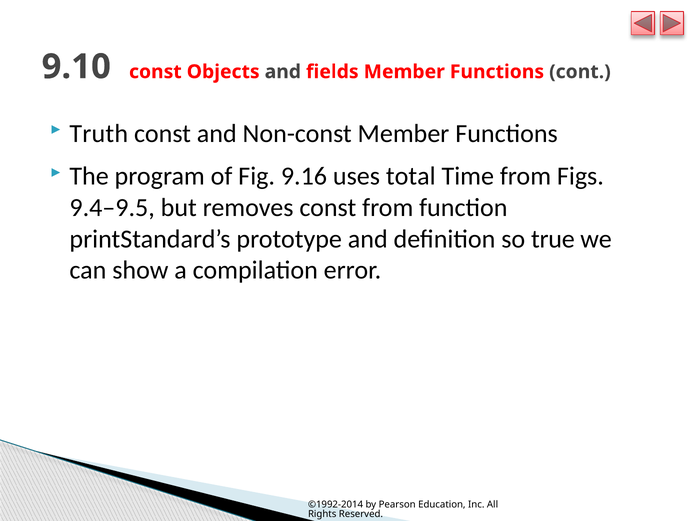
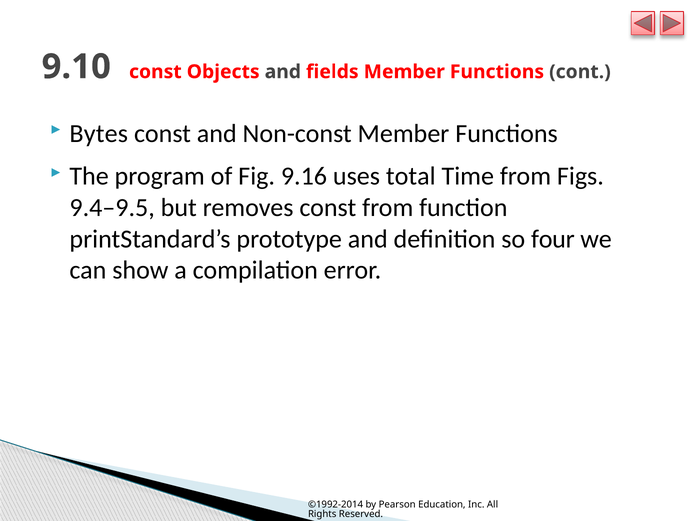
Truth: Truth -> Bytes
true: true -> four
